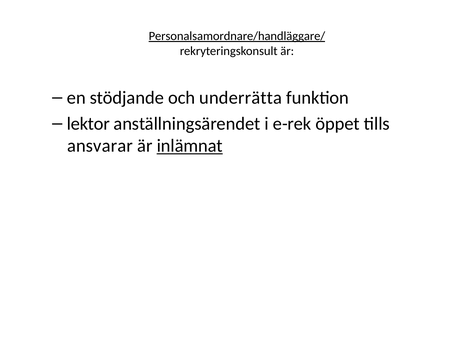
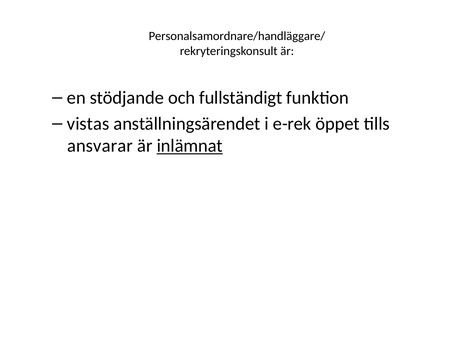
Personalsamordnare/handläggare/ underline: present -> none
underrätta: underrätta -> fullständigt
lektor: lektor -> vistas
